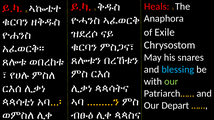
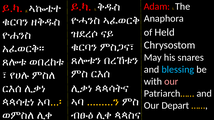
Heals: Heals -> Adam
Exile: Exile -> Held
our at (171, 82) colour: light green -> pink
